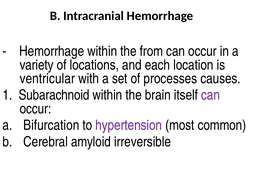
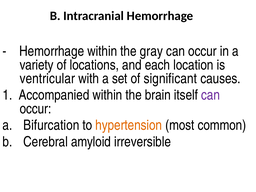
from: from -> gray
processes: processes -> significant
Subarachnoid: Subarachnoid -> Accompanied
hypertension colour: purple -> orange
